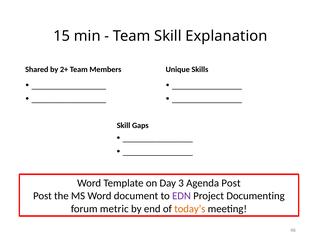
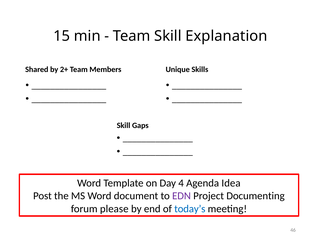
3: 3 -> 4
Agenda Post: Post -> Idea
metric: metric -> please
today’s colour: orange -> blue
